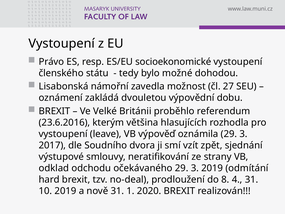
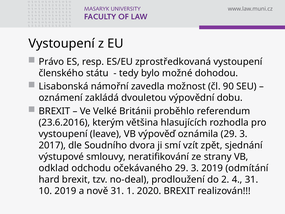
socioekonomické: socioekonomické -> zprostředkovaná
27: 27 -> 90
8: 8 -> 2
